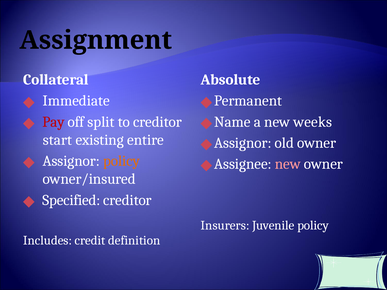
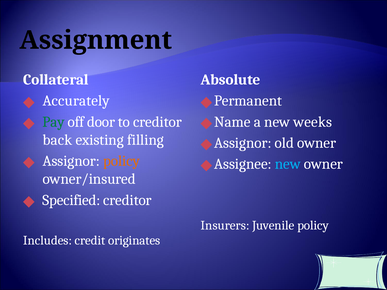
Immediate: Immediate -> Accurately
Pay colour: red -> green
split: split -> door
start: start -> back
entire: entire -> filling
new at (288, 164) colour: pink -> light blue
definition: definition -> originates
